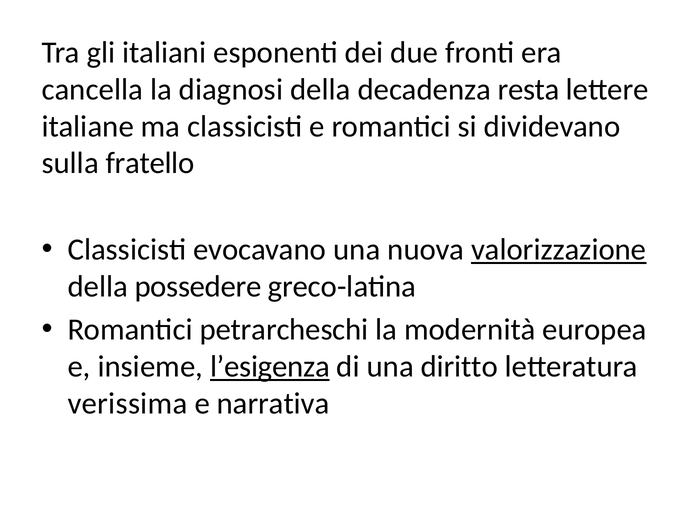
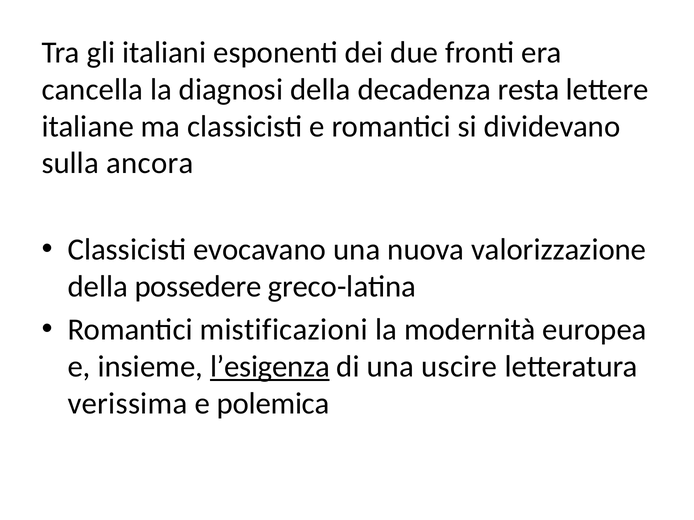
fratello: fratello -> ancora
valorizzazione underline: present -> none
petrarcheschi: petrarcheschi -> mistificazioni
diritto: diritto -> uscire
narrativa: narrativa -> polemica
